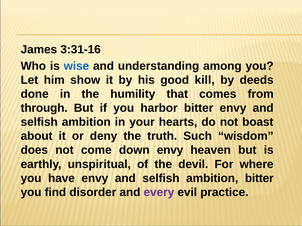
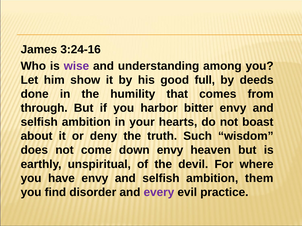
3:31-16: 3:31-16 -> 3:24-16
wise colour: blue -> purple
kill: kill -> full
ambition bitter: bitter -> them
